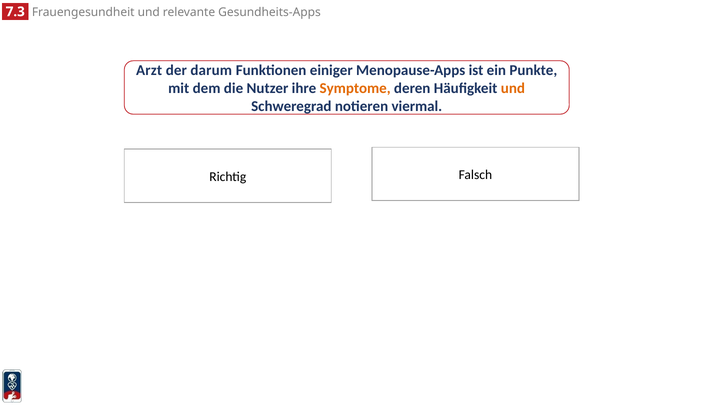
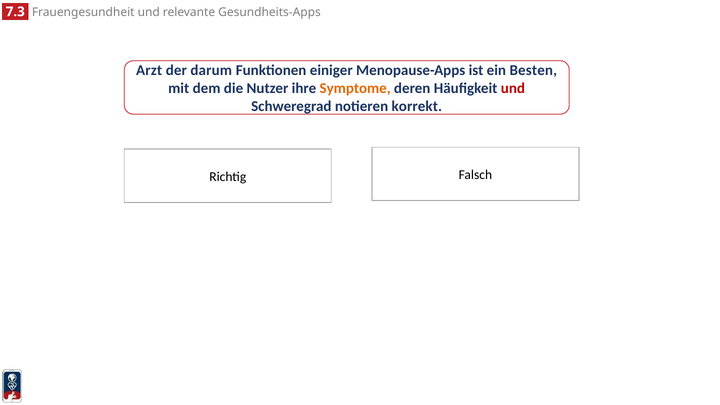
Punkte: Punkte -> Besten
und at (513, 89) colour: orange -> red
viermal: viermal -> korrekt
